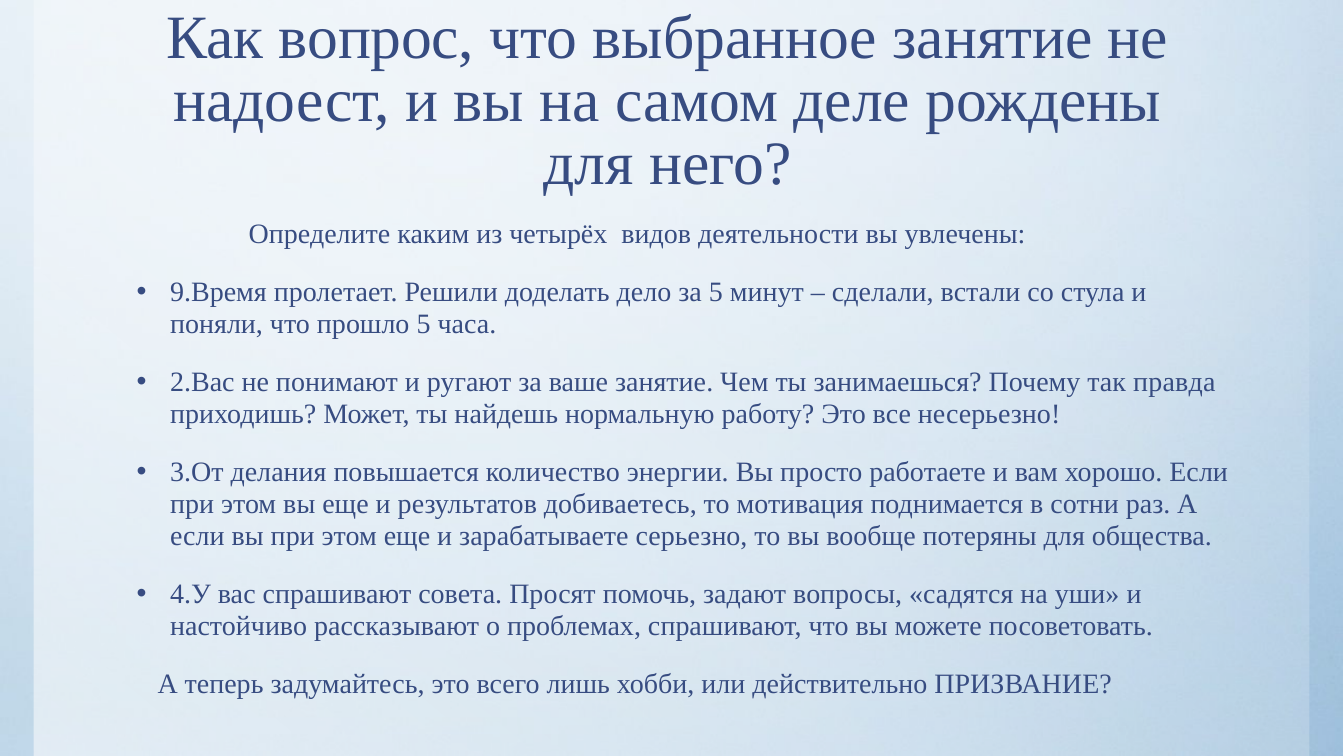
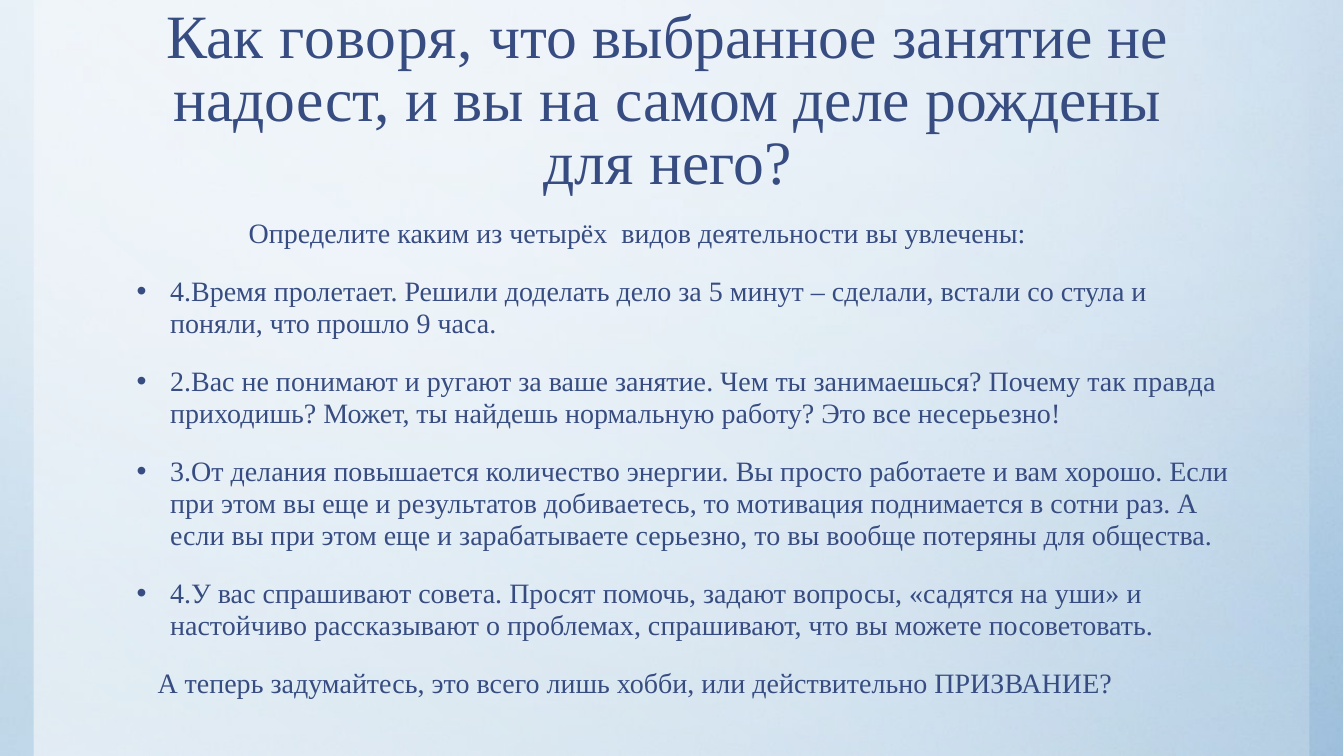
вопрос: вопрос -> говоря
9.Время: 9.Время -> 4.Время
прошло 5: 5 -> 9
